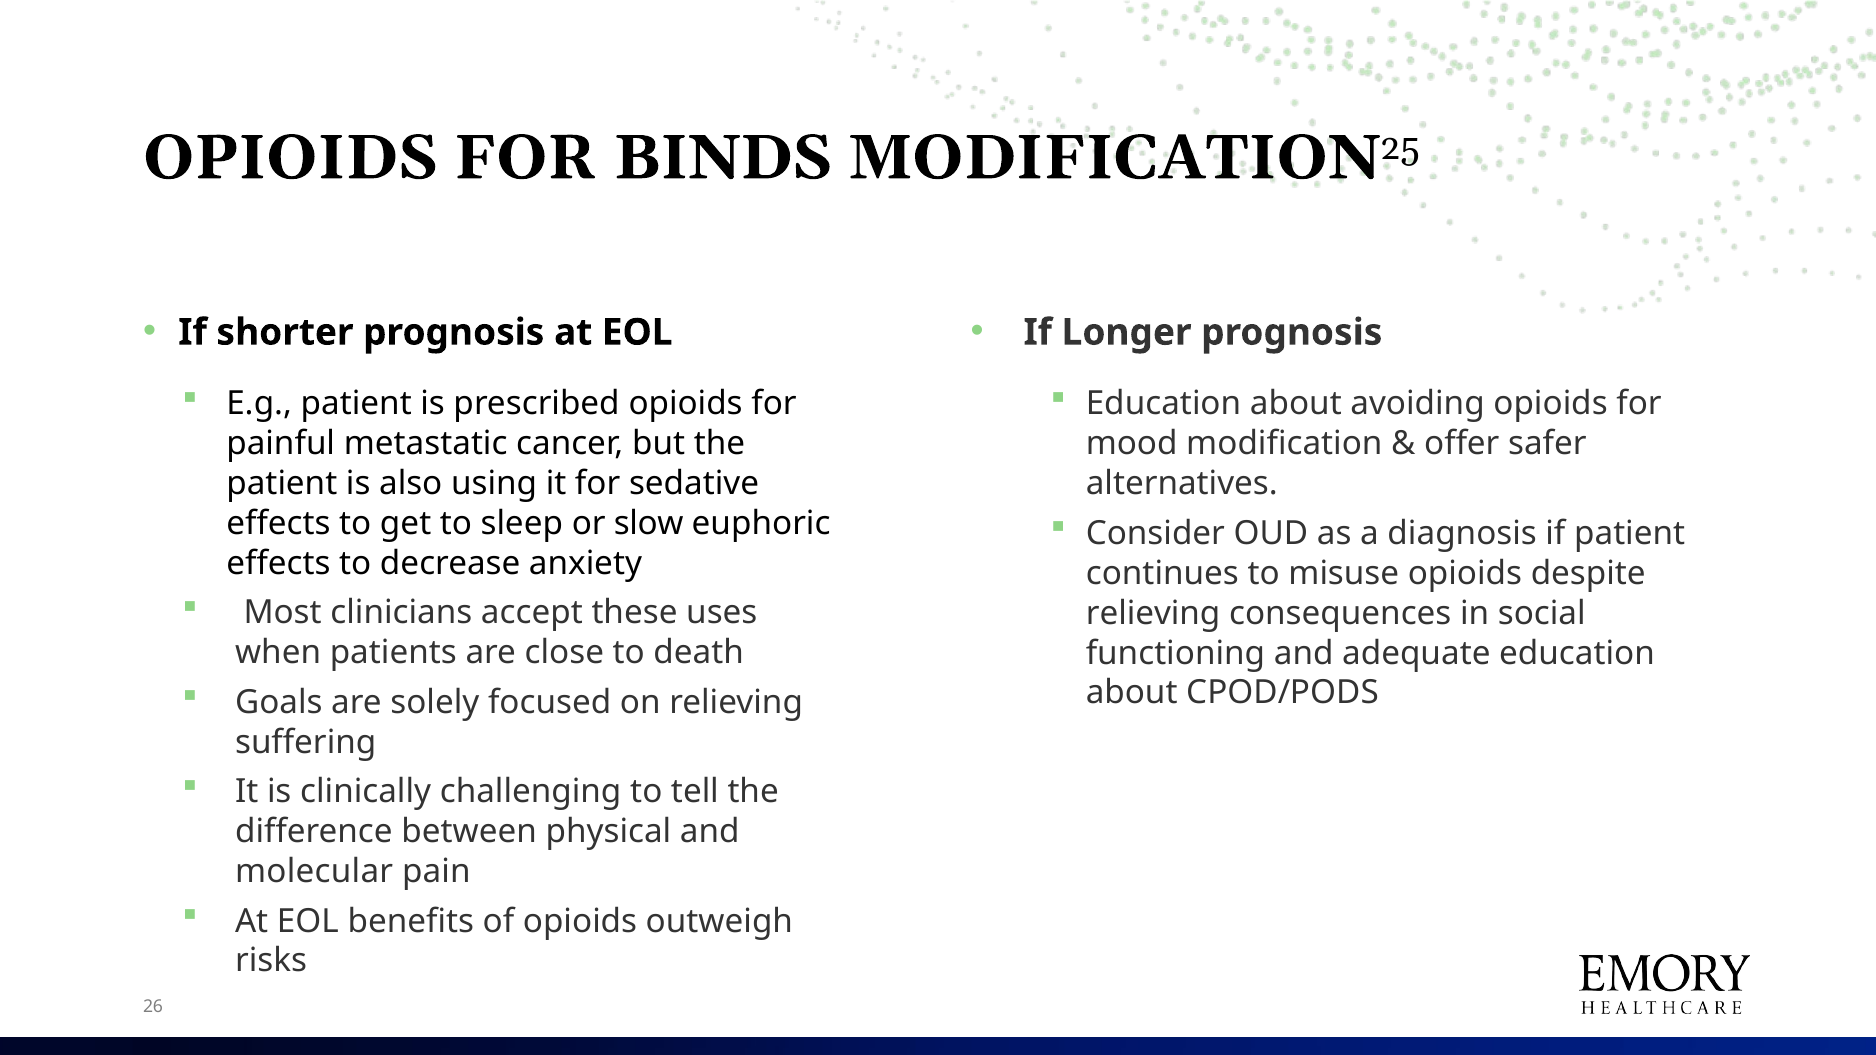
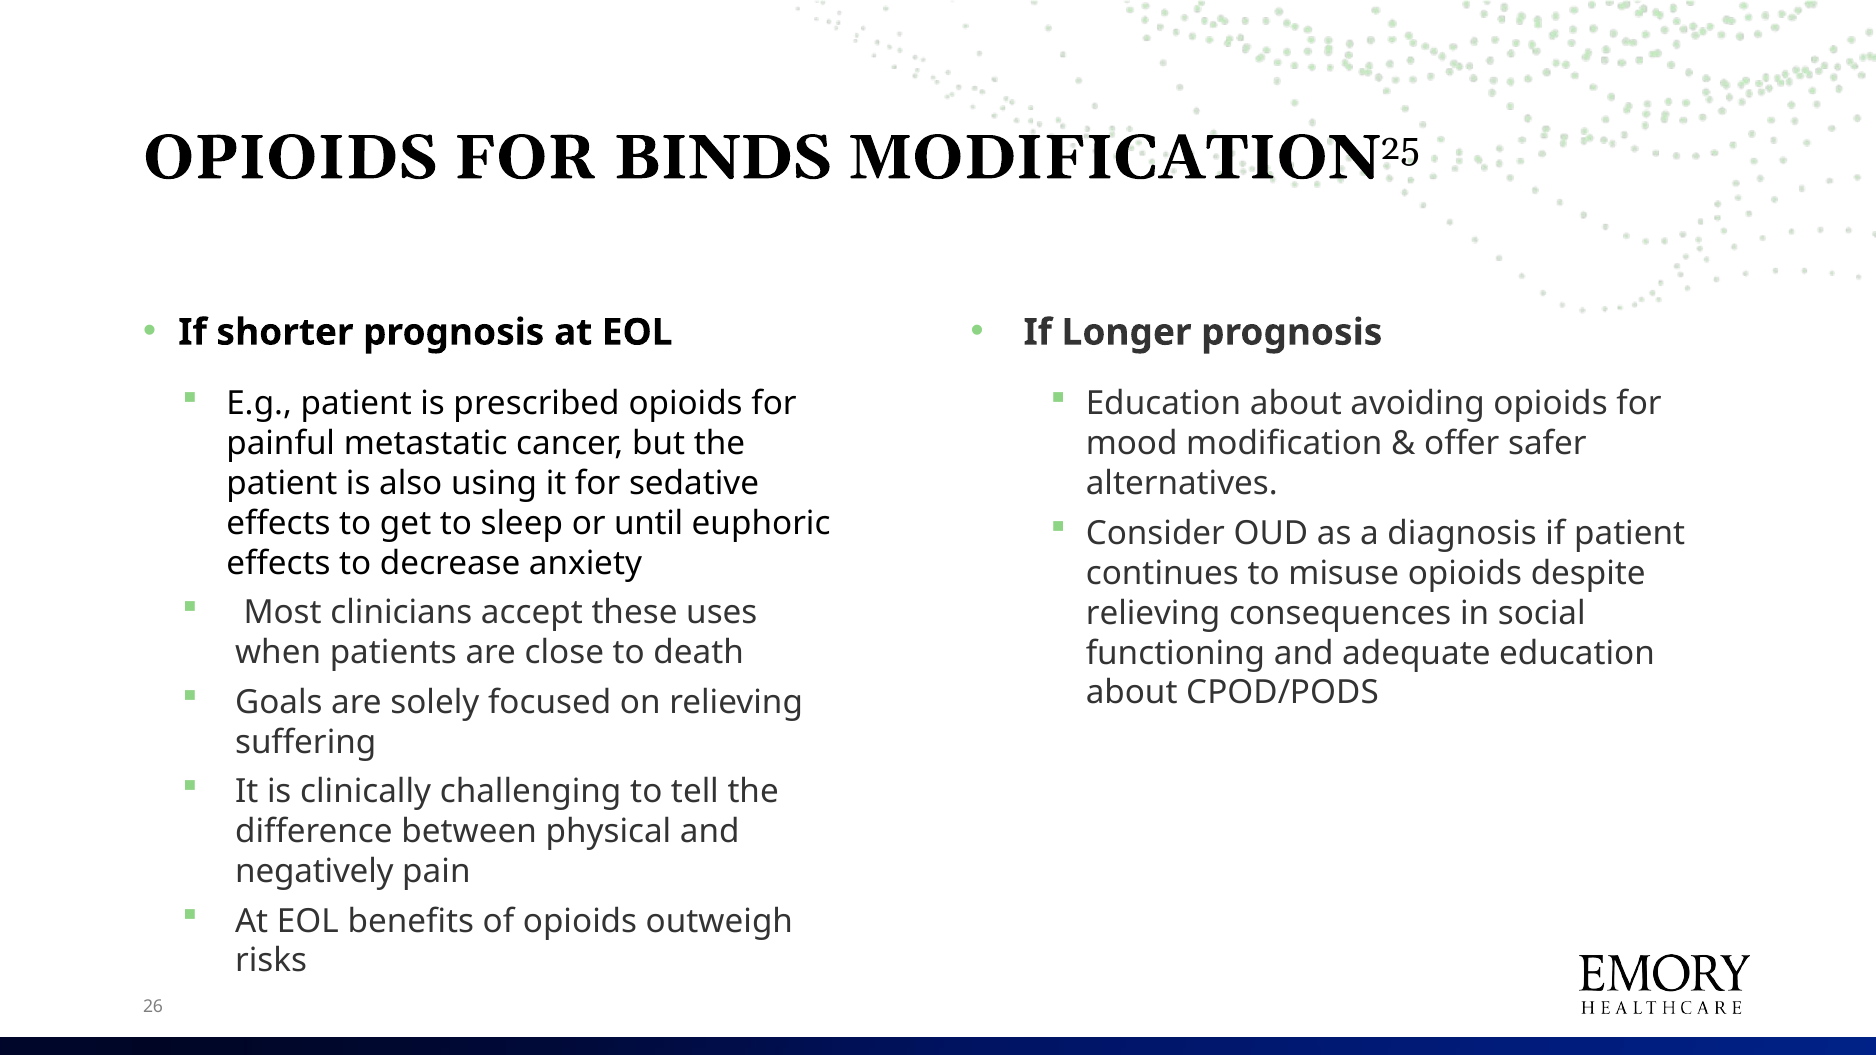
slow: slow -> until
molecular: molecular -> negatively
